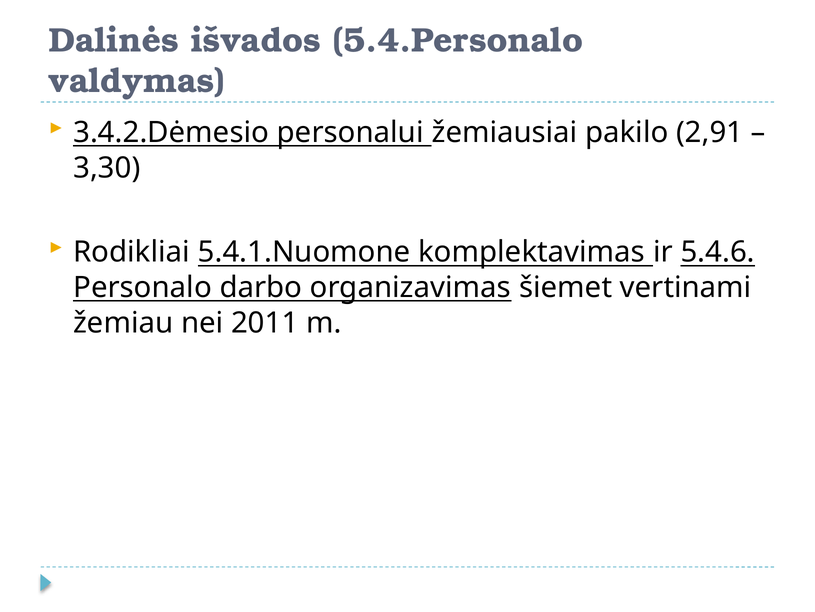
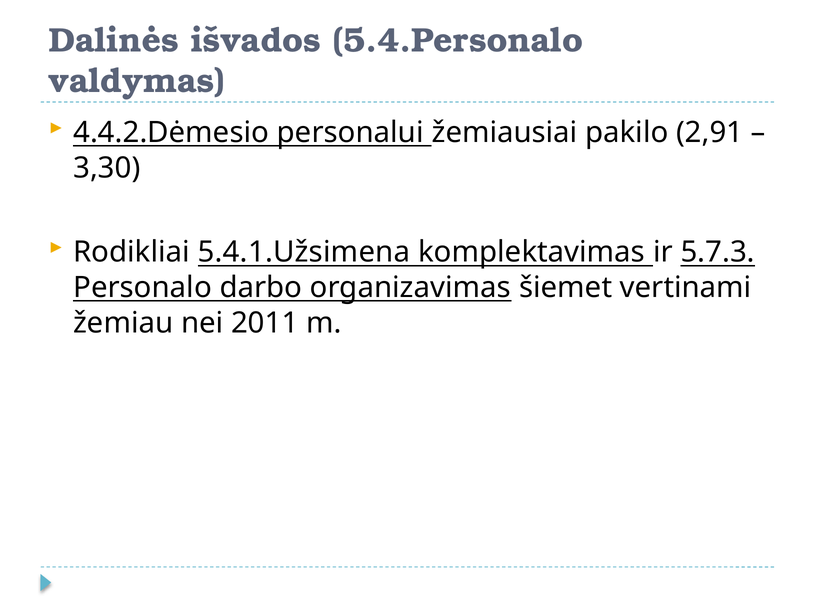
3.4.2.Dėmesio: 3.4.2.Dėmesio -> 4.4.2.Dėmesio
5.4.1.Nuomone: 5.4.1.Nuomone -> 5.4.1.Užsimena
5.4.6: 5.4.6 -> 5.7.3
